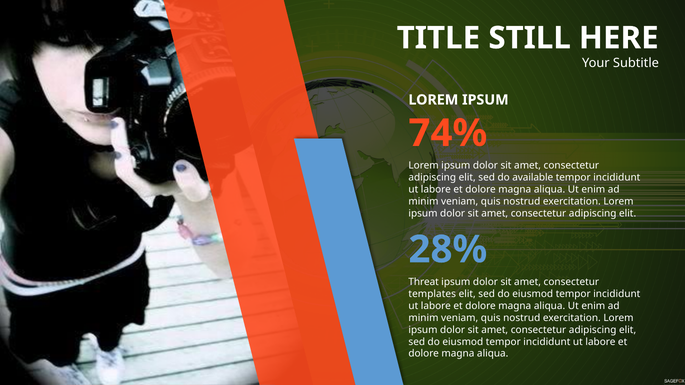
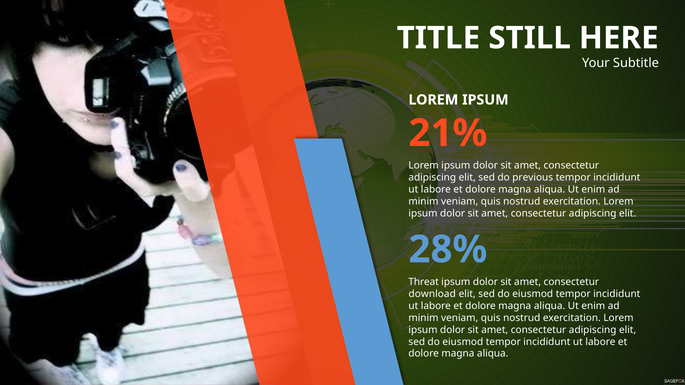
74%: 74% -> 21%
available: available -> previous
templates: templates -> download
